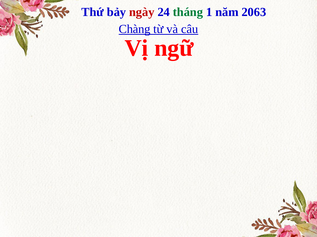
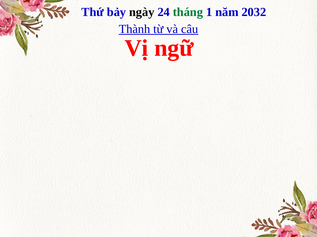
ngày colour: red -> black
2063: 2063 -> 2032
Chàng: Chàng -> Thành
